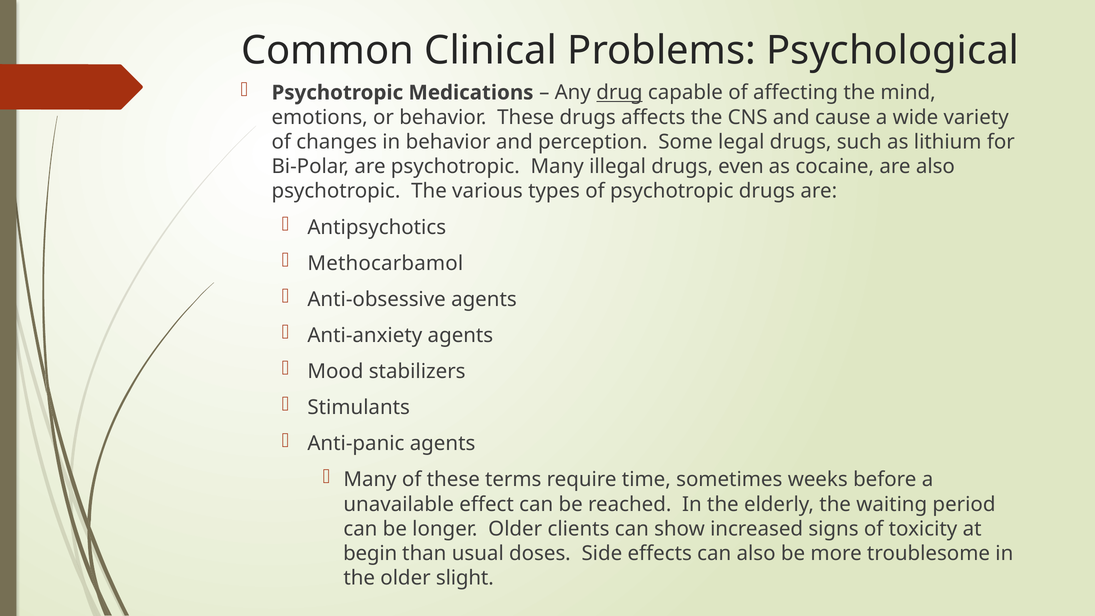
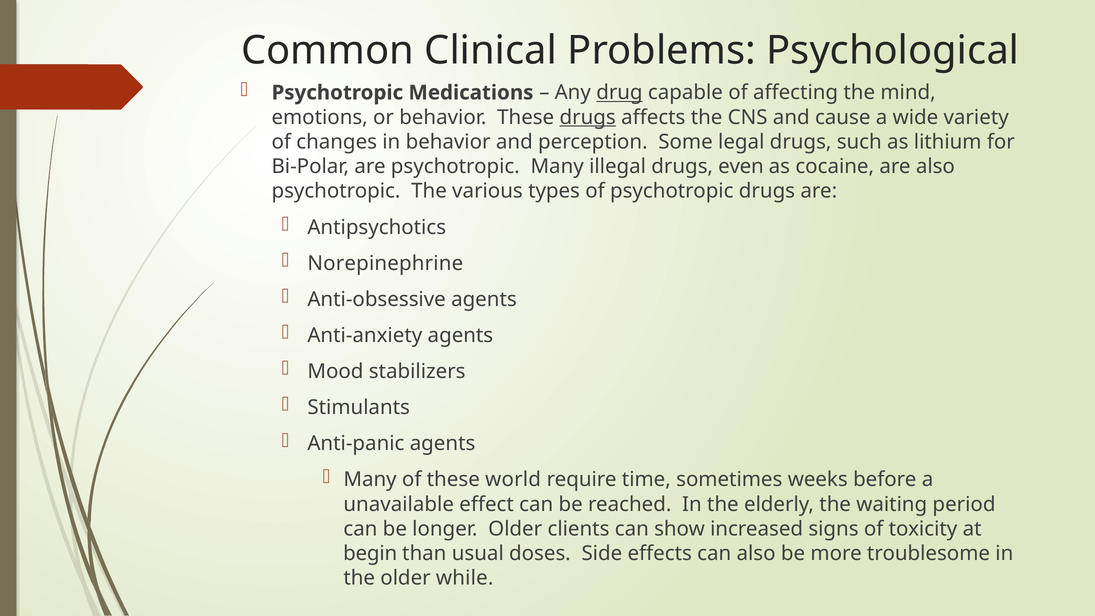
drugs at (588, 117) underline: none -> present
Methocarbamol: Methocarbamol -> Norepinephrine
terms: terms -> world
slight: slight -> while
